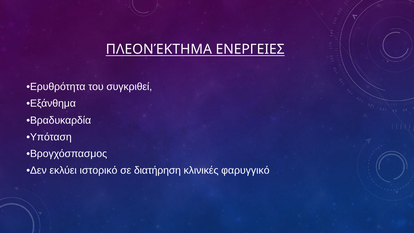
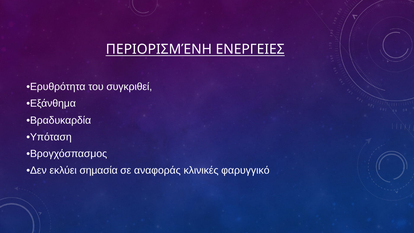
ΠΛΕΟΝΈΚΤΗΜΑ: ΠΛΕΟΝΈΚΤΗΜΑ -> ΠΕΡΙΟΡΙΣΜΈΝΗ
ιστορικό: ιστορικό -> σημασία
διατήρηση: διατήρηση -> αναφοράς
